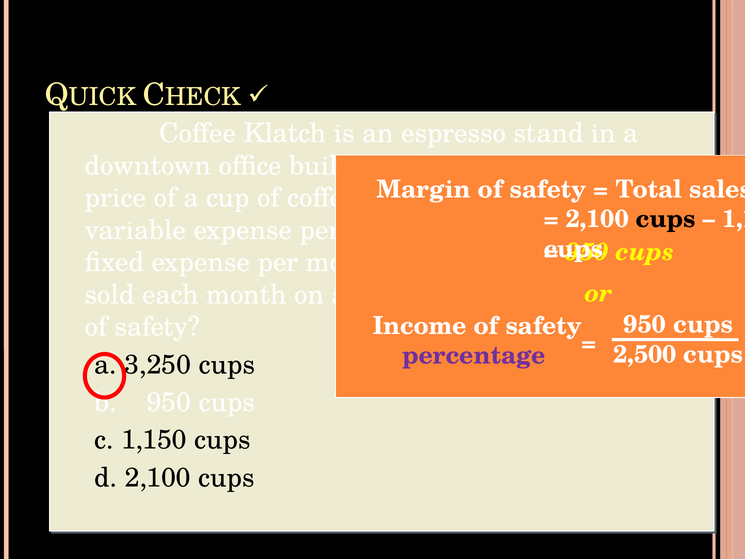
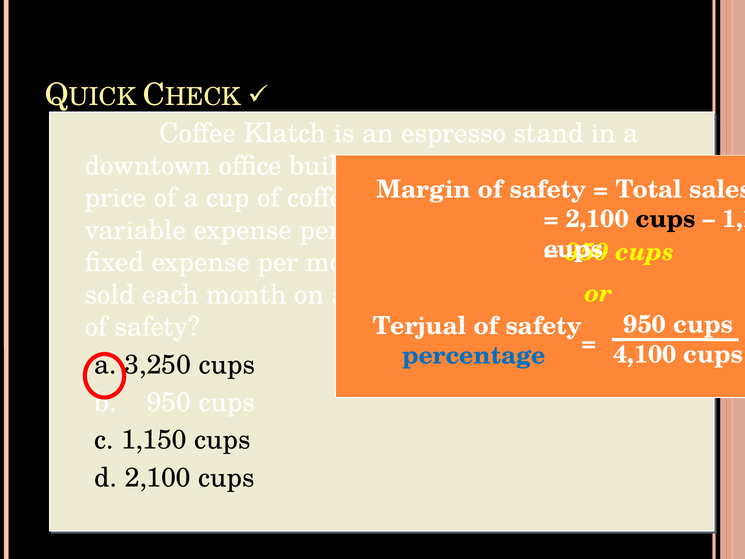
Income: Income -> Terjual
2,500: 2,500 -> 4,100
percentage colour: purple -> blue
